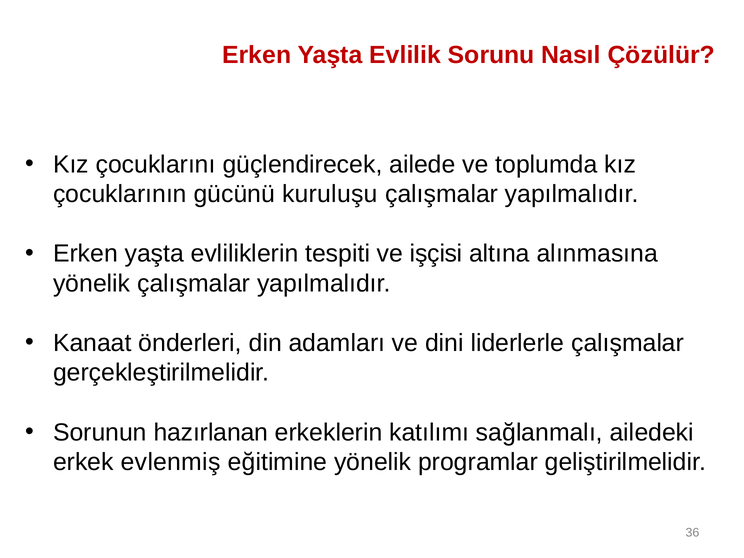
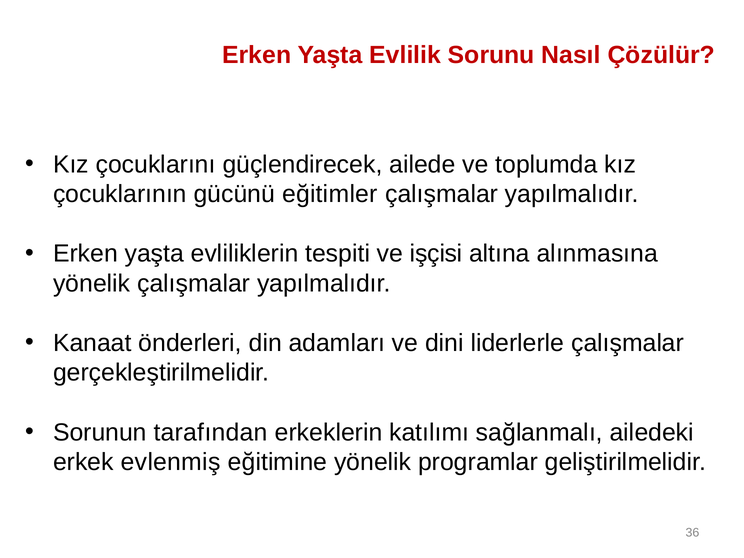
kuruluşu: kuruluşu -> eğitimler
hazırlanan: hazırlanan -> tarafından
